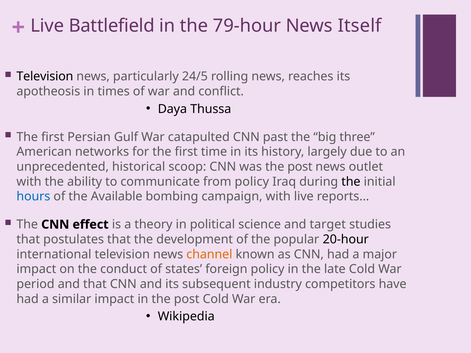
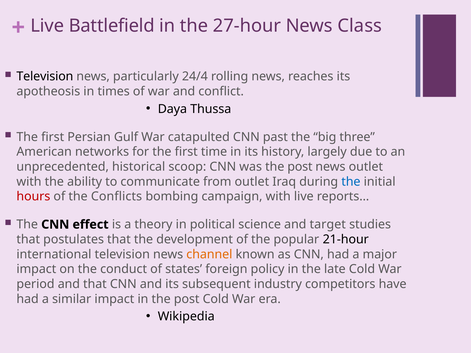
79-hour: 79-hour -> 27-hour
Itself: Itself -> Class
24/5: 24/5 -> 24/4
from policy: policy -> outlet
the at (351, 182) colour: black -> blue
hours colour: blue -> red
Available: Available -> Conflicts
20-hour: 20-hour -> 21-hour
